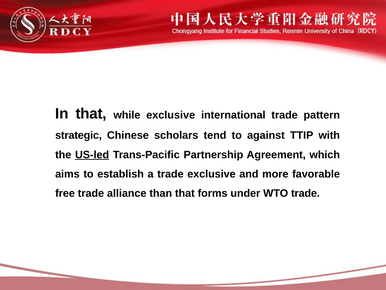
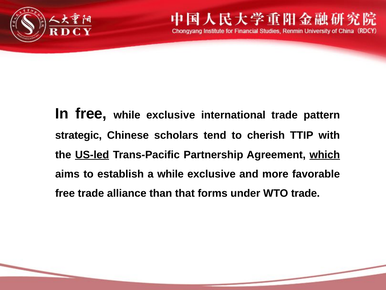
In that: that -> free
against: against -> cherish
which underline: none -> present
a trade: trade -> while
